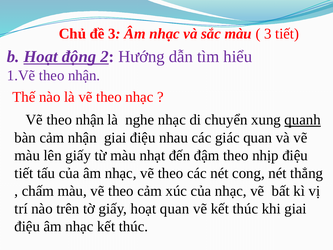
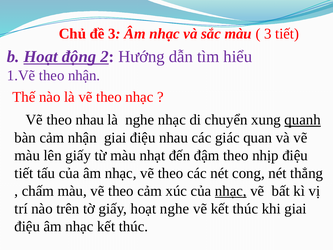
Vẽ theo nhận: nhận -> nhau
nhạc at (231, 191) underline: none -> present
hoạt quan: quan -> nghe
